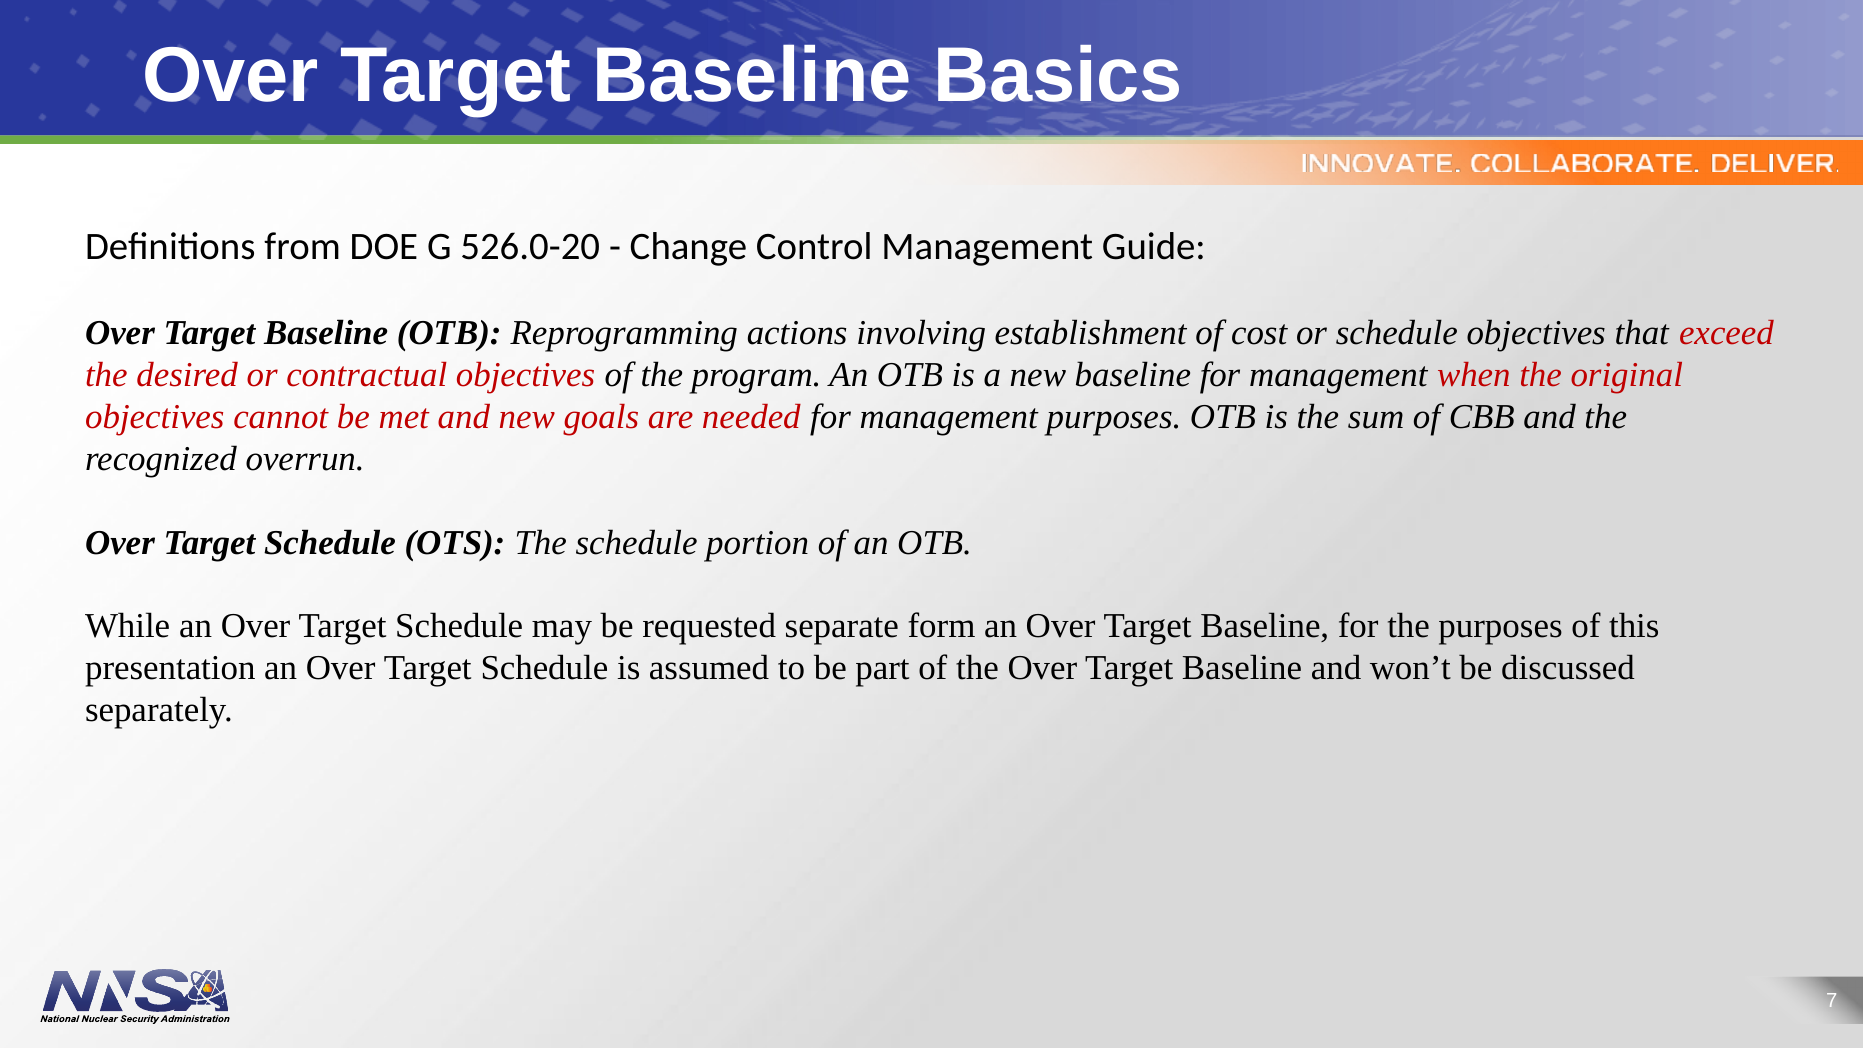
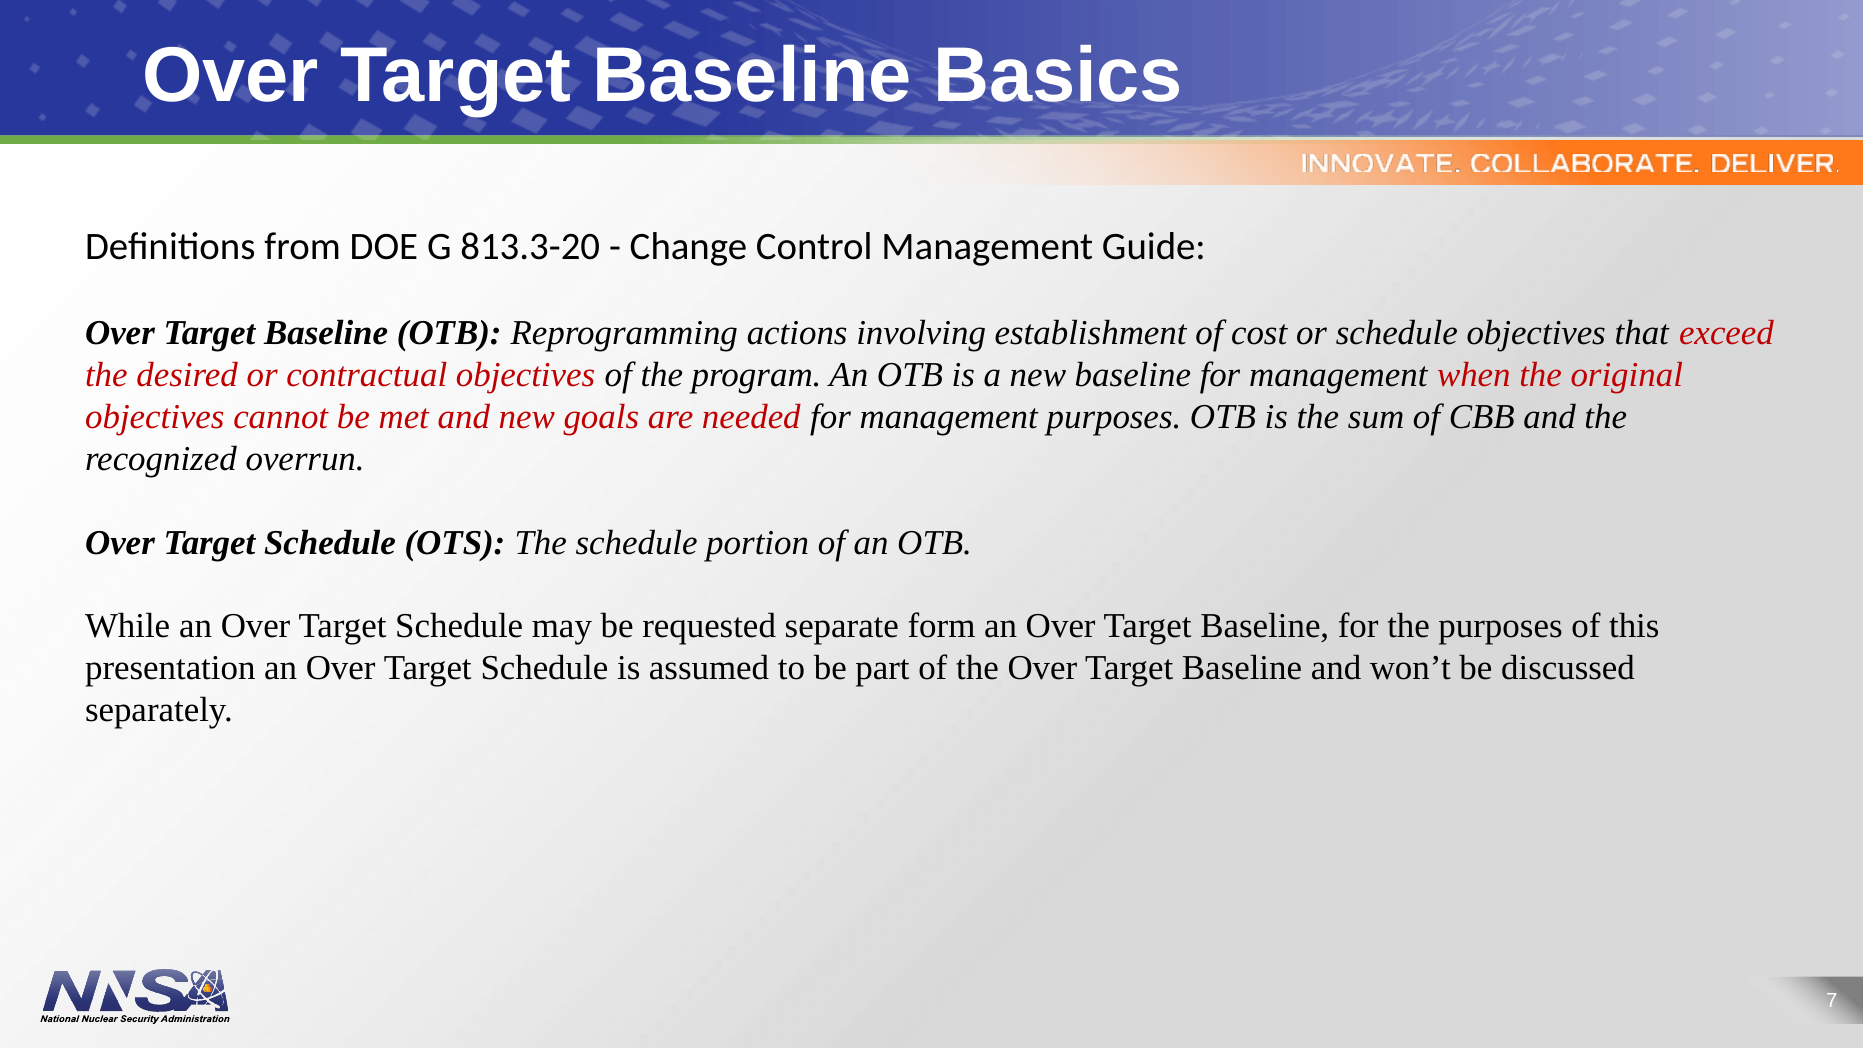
526.0-20: 526.0-20 -> 813.3-20
